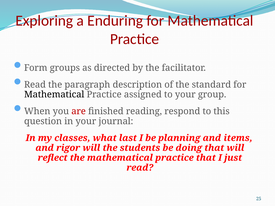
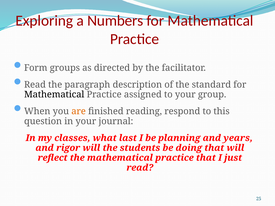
Enduring: Enduring -> Numbers
are colour: red -> orange
items: items -> years
